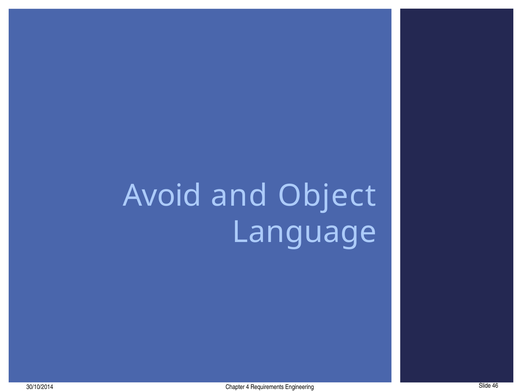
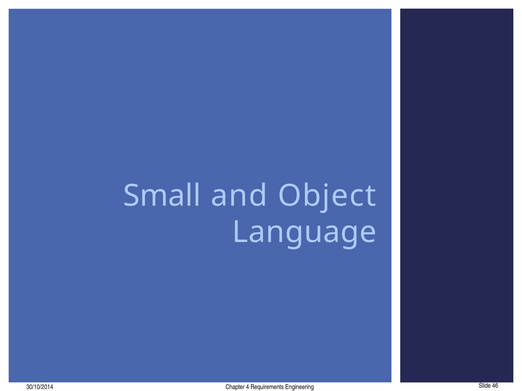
Avoid: Avoid -> Small
